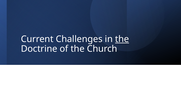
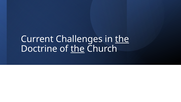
the at (78, 49) underline: none -> present
